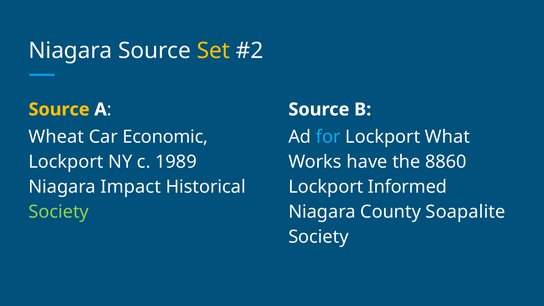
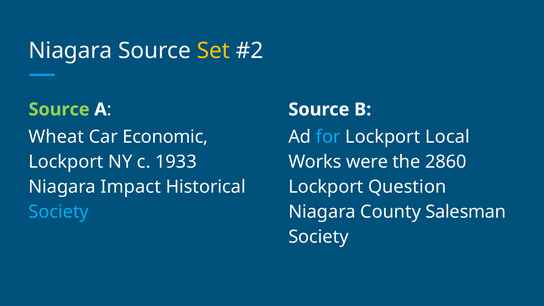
Source at (59, 109) colour: yellow -> light green
What: What -> Local
1989: 1989 -> 1933
have: have -> were
8860: 8860 -> 2860
Informed: Informed -> Question
Society at (59, 212) colour: light green -> light blue
Soapalite: Soapalite -> Salesman
